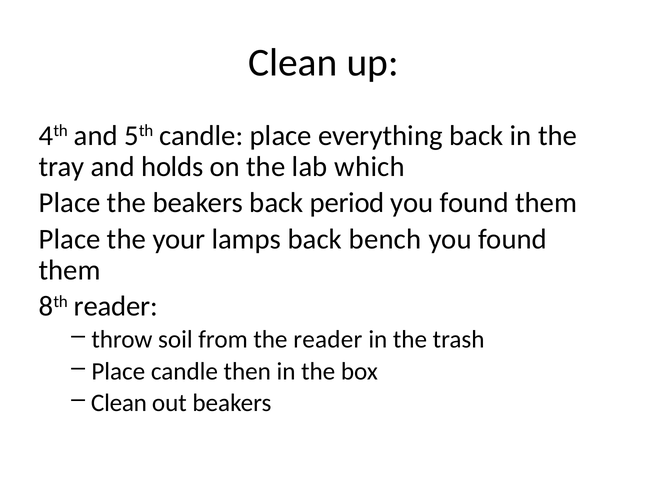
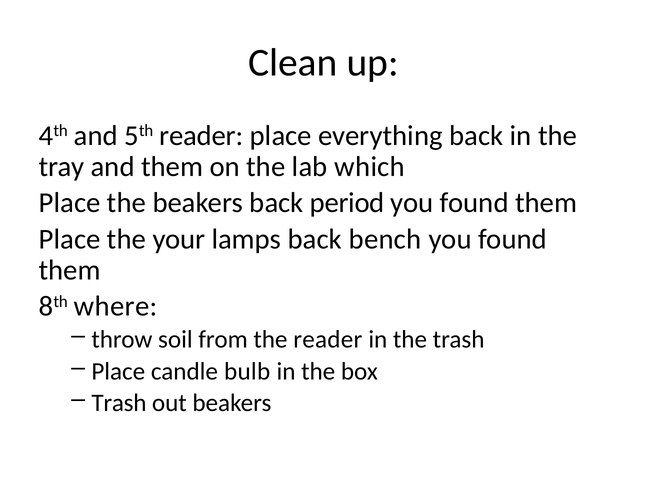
5th candle: candle -> reader
and holds: holds -> them
8th reader: reader -> where
then: then -> bulb
Clean at (119, 403): Clean -> Trash
